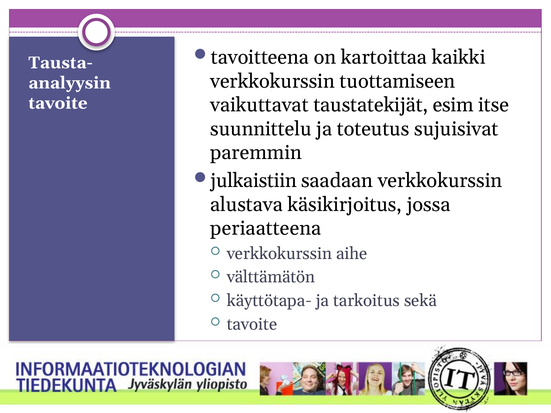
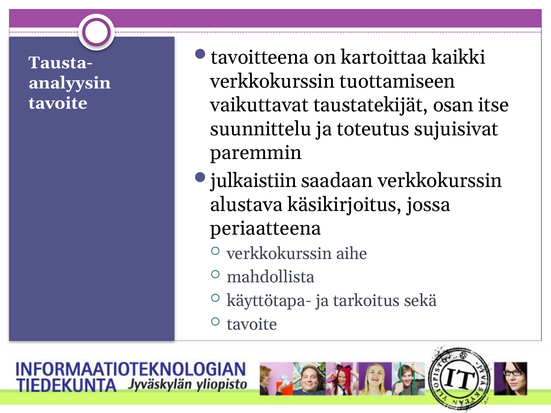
esim: esim -> osan
välttämätön: välttämätön -> mahdollista
